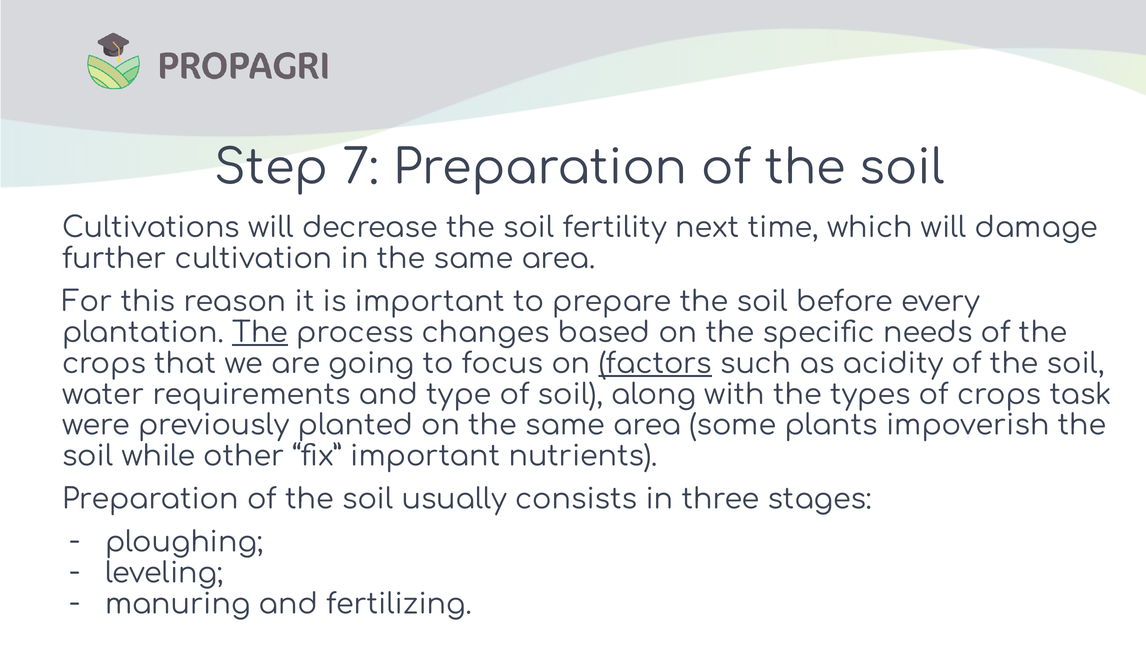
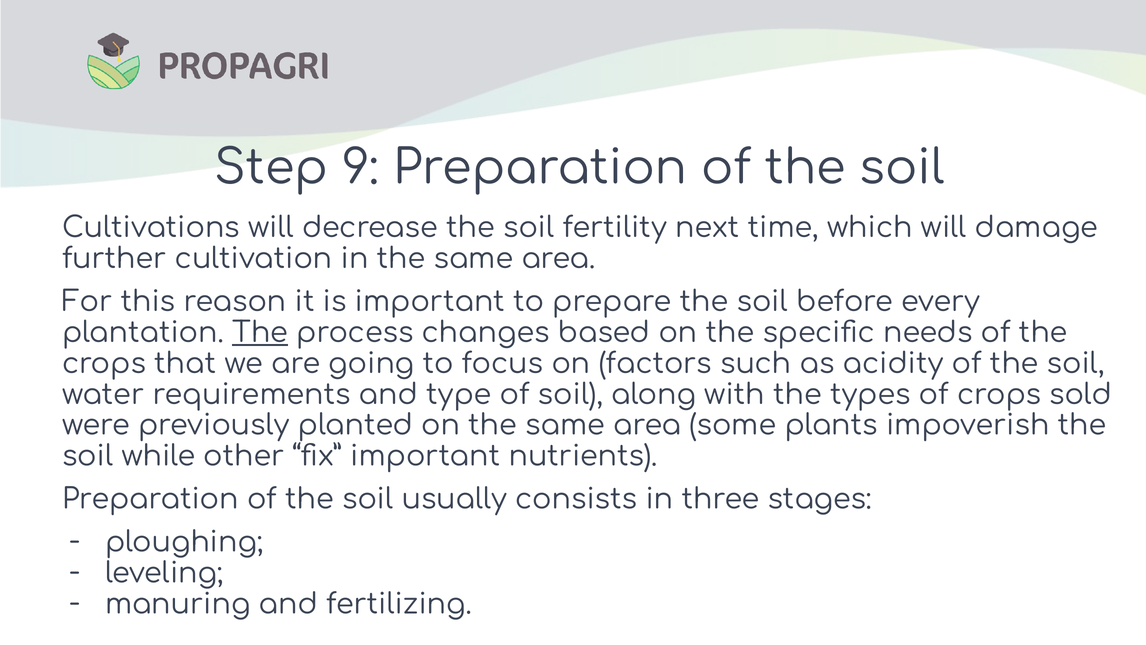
7: 7 -> 9
factors underline: present -> none
task: task -> sold
